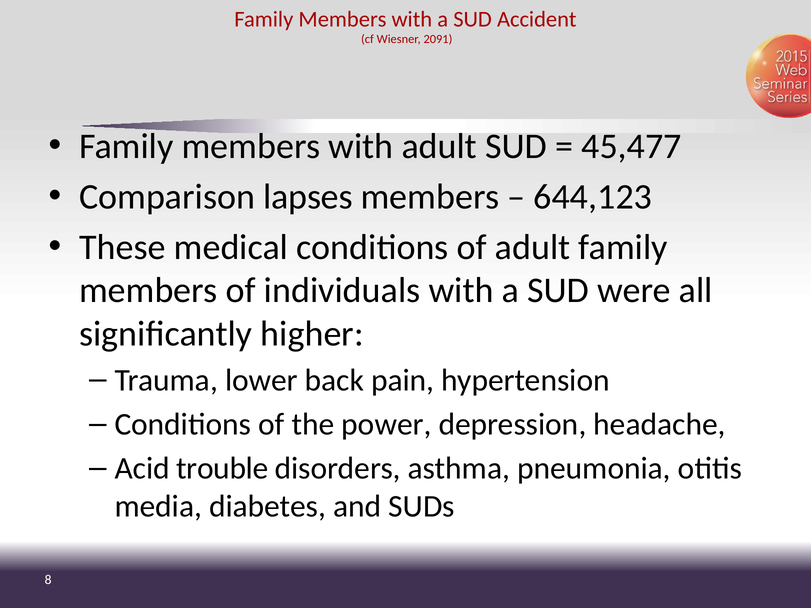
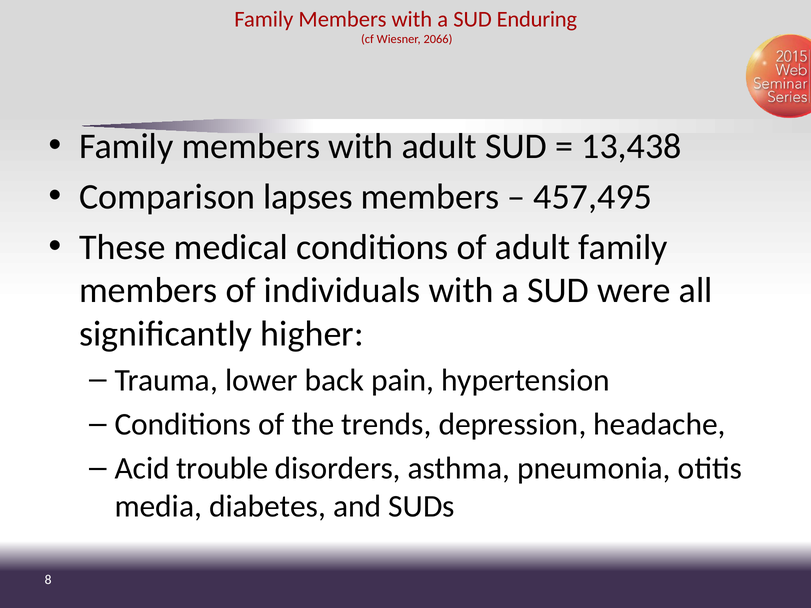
Accident: Accident -> Enduring
2091: 2091 -> 2066
45,477: 45,477 -> 13,438
644,123: 644,123 -> 457,495
power: power -> trends
